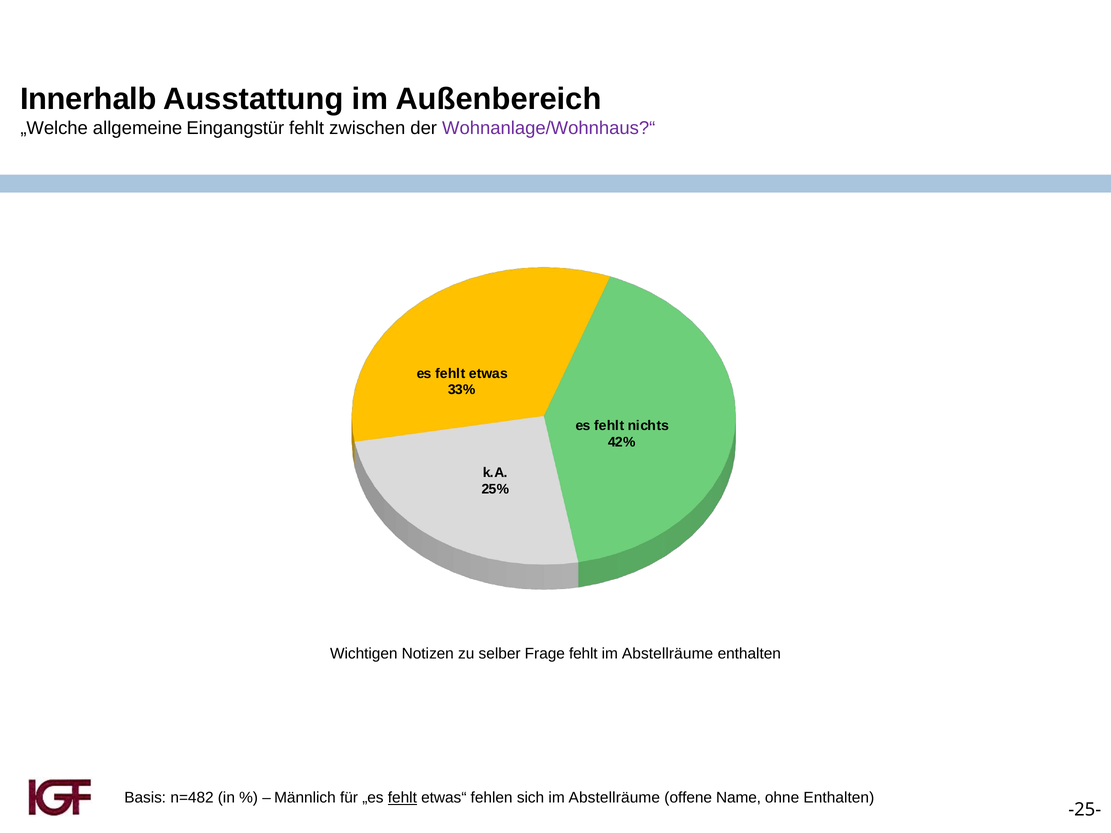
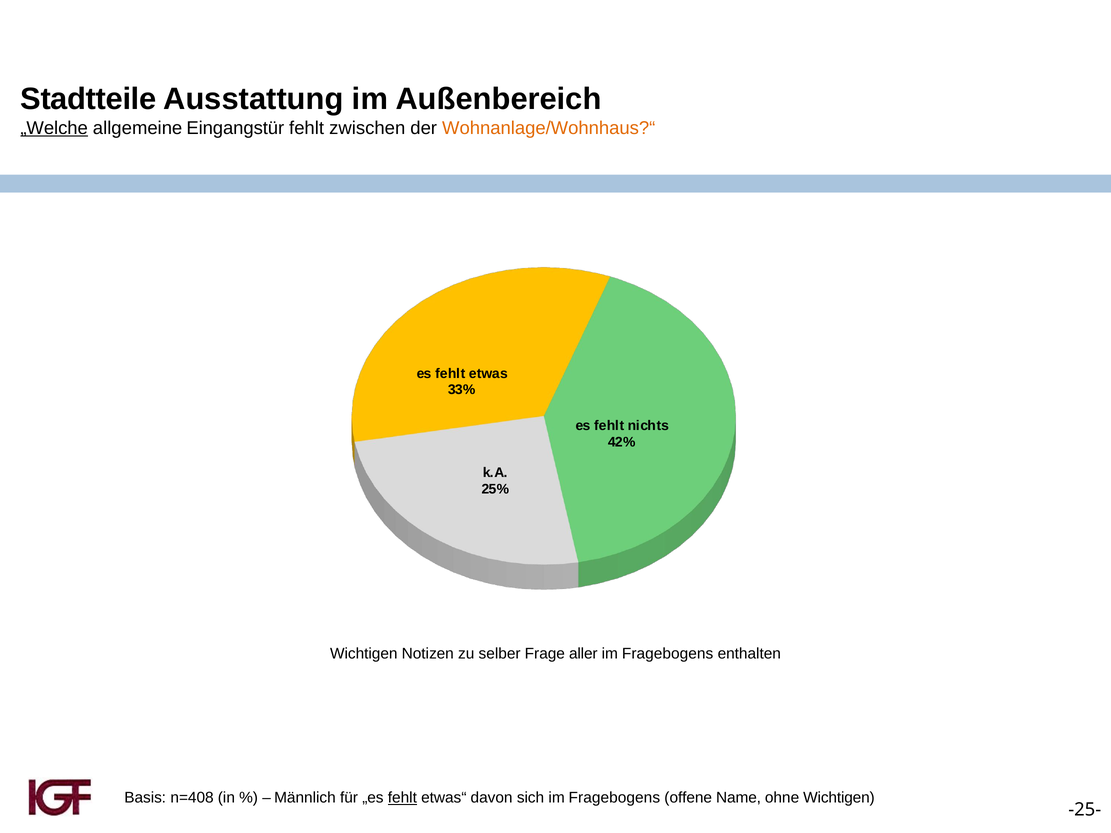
Innerhalb: Innerhalb -> Stadtteile
„Welche underline: none -> present
Wohnanlage/Wohnhaus?“ colour: purple -> orange
Frage fehlt: fehlt -> aller
Abstellräume at (668, 654): Abstellräume -> Fragebogens
n=482: n=482 -> n=408
fehlen: fehlen -> davon
sich im Abstellräume: Abstellräume -> Fragebogens
ohne Enthalten: Enthalten -> Wichtigen
